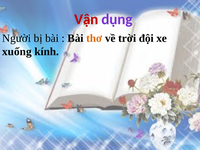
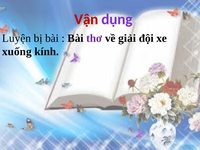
Người: Người -> Luyện
thơ colour: orange -> purple
trời: trời -> giải
